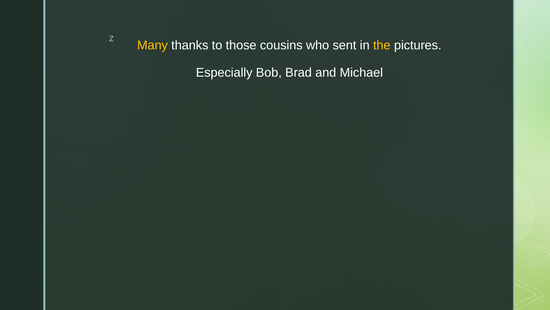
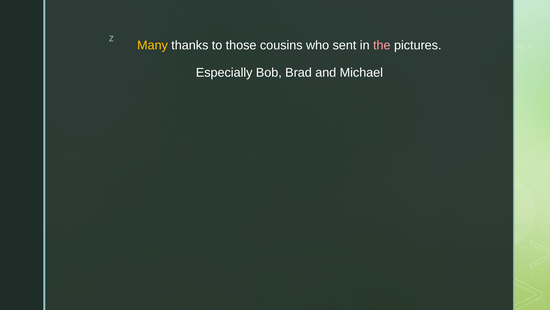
the colour: yellow -> pink
